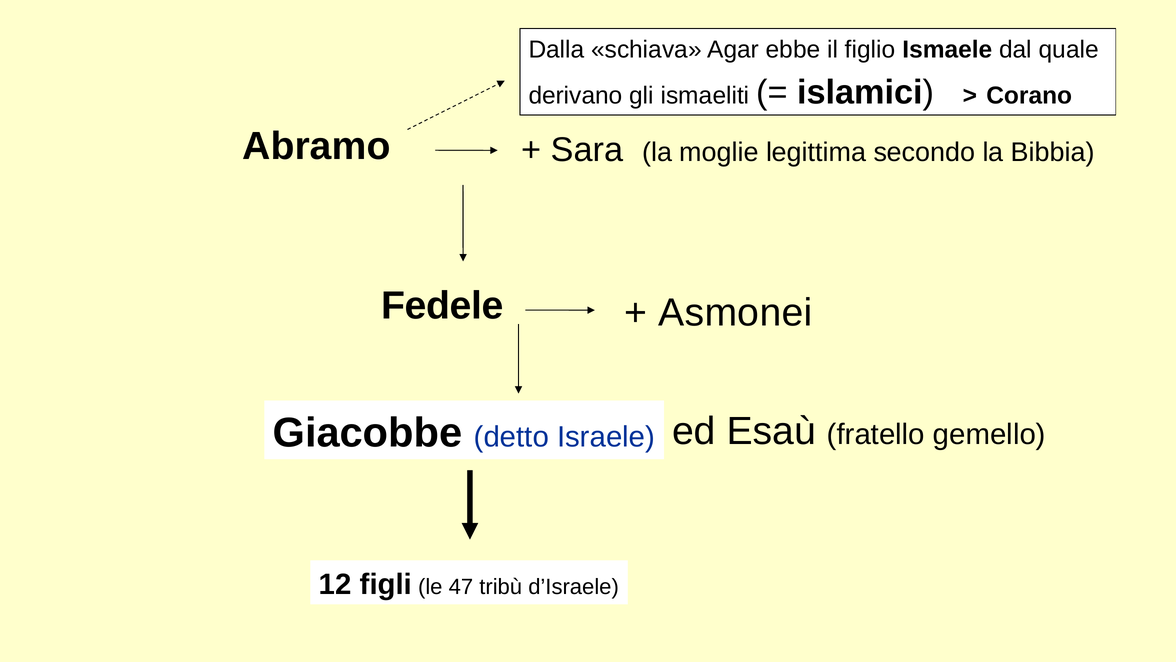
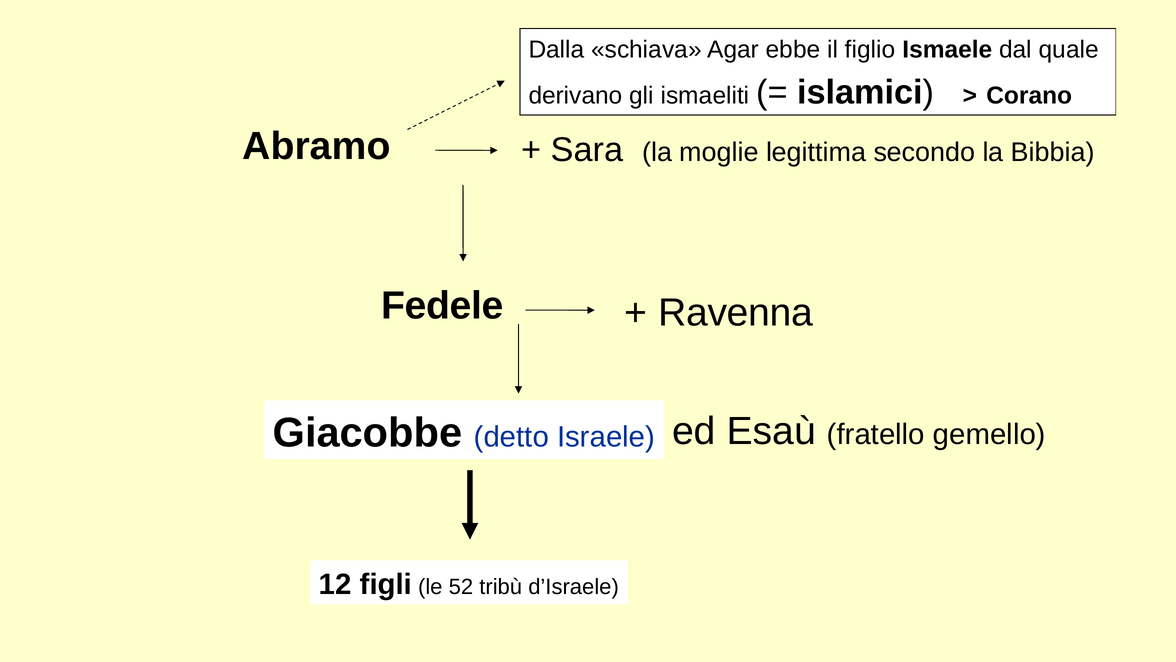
Asmonei: Asmonei -> Ravenna
47: 47 -> 52
